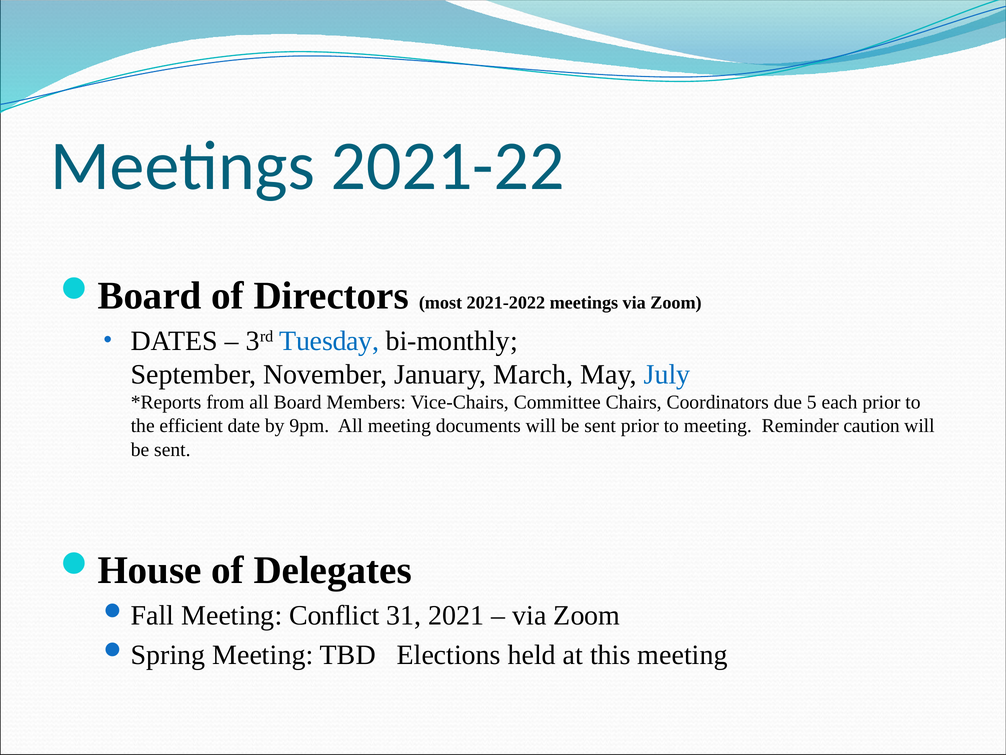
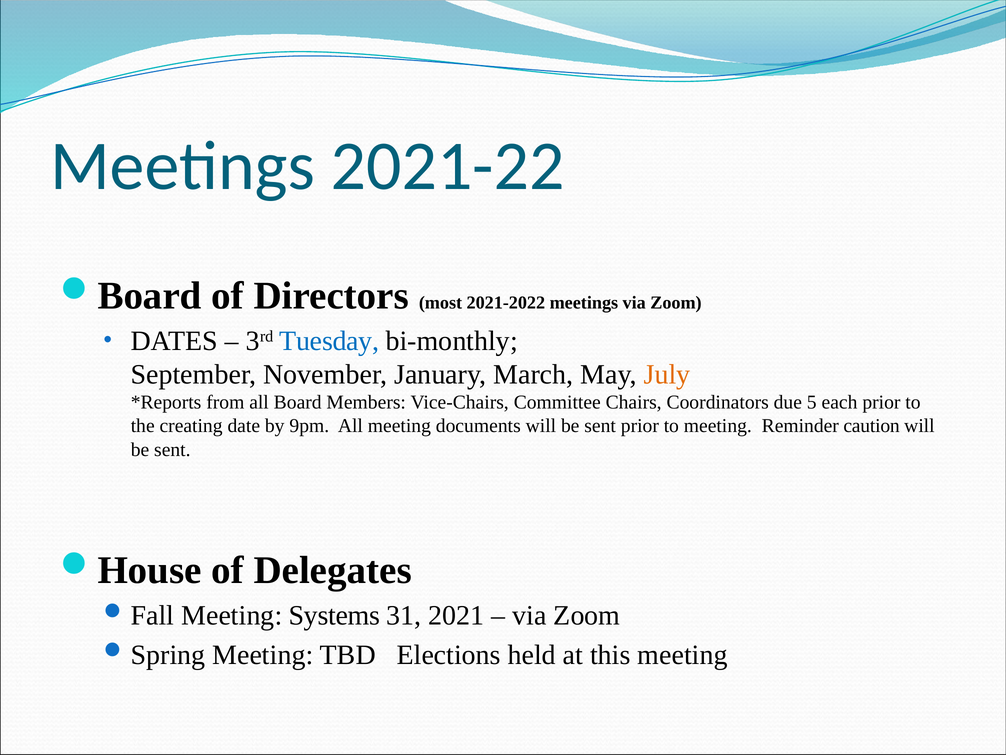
July colour: blue -> orange
efficient: efficient -> creating
Conflict: Conflict -> Systems
